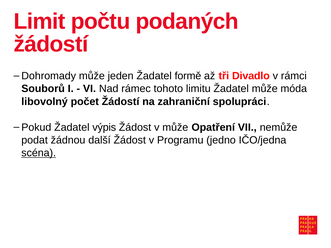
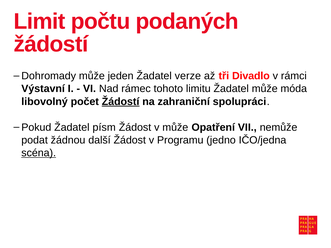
formě: formě -> verze
Souborů: Souborů -> Výstavní
Žádostí at (121, 102) underline: none -> present
výpis: výpis -> písm
